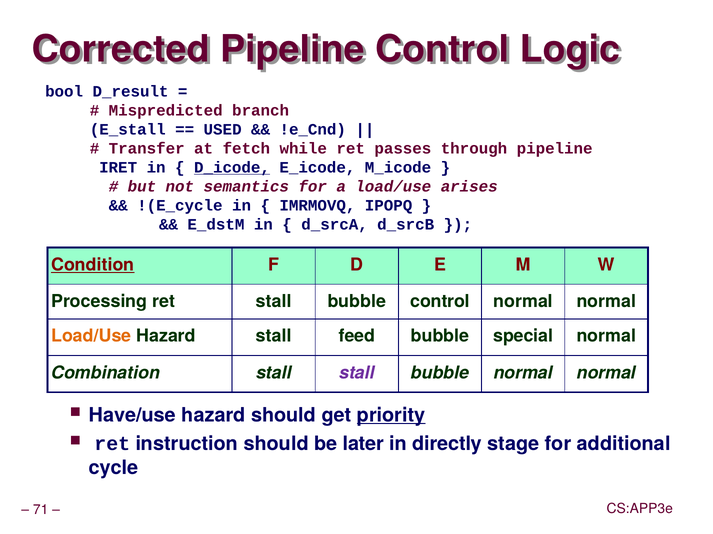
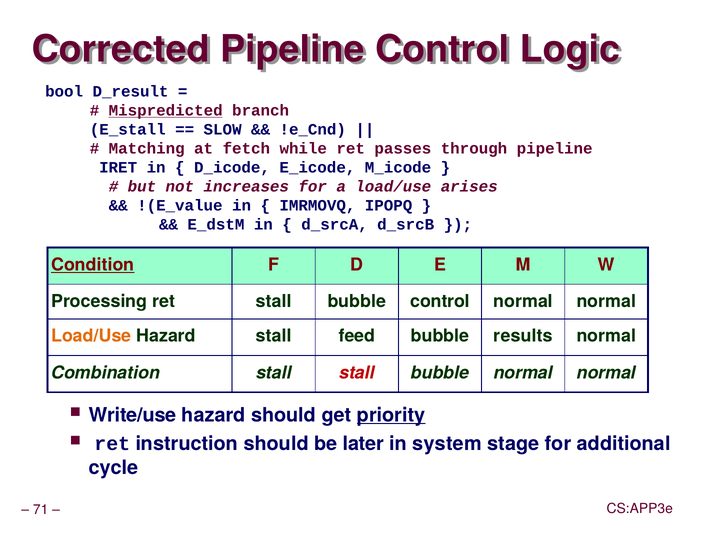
Mispredicted underline: none -> present
USED: USED -> SLOW
Transfer: Transfer -> Matching
D_icode underline: present -> none
semantics: semantics -> increases
!(E_cycle: !(E_cycle -> !(E_value
special: special -> results
stall at (357, 373) colour: purple -> red
Have/use: Have/use -> Write/use
directly: directly -> system
